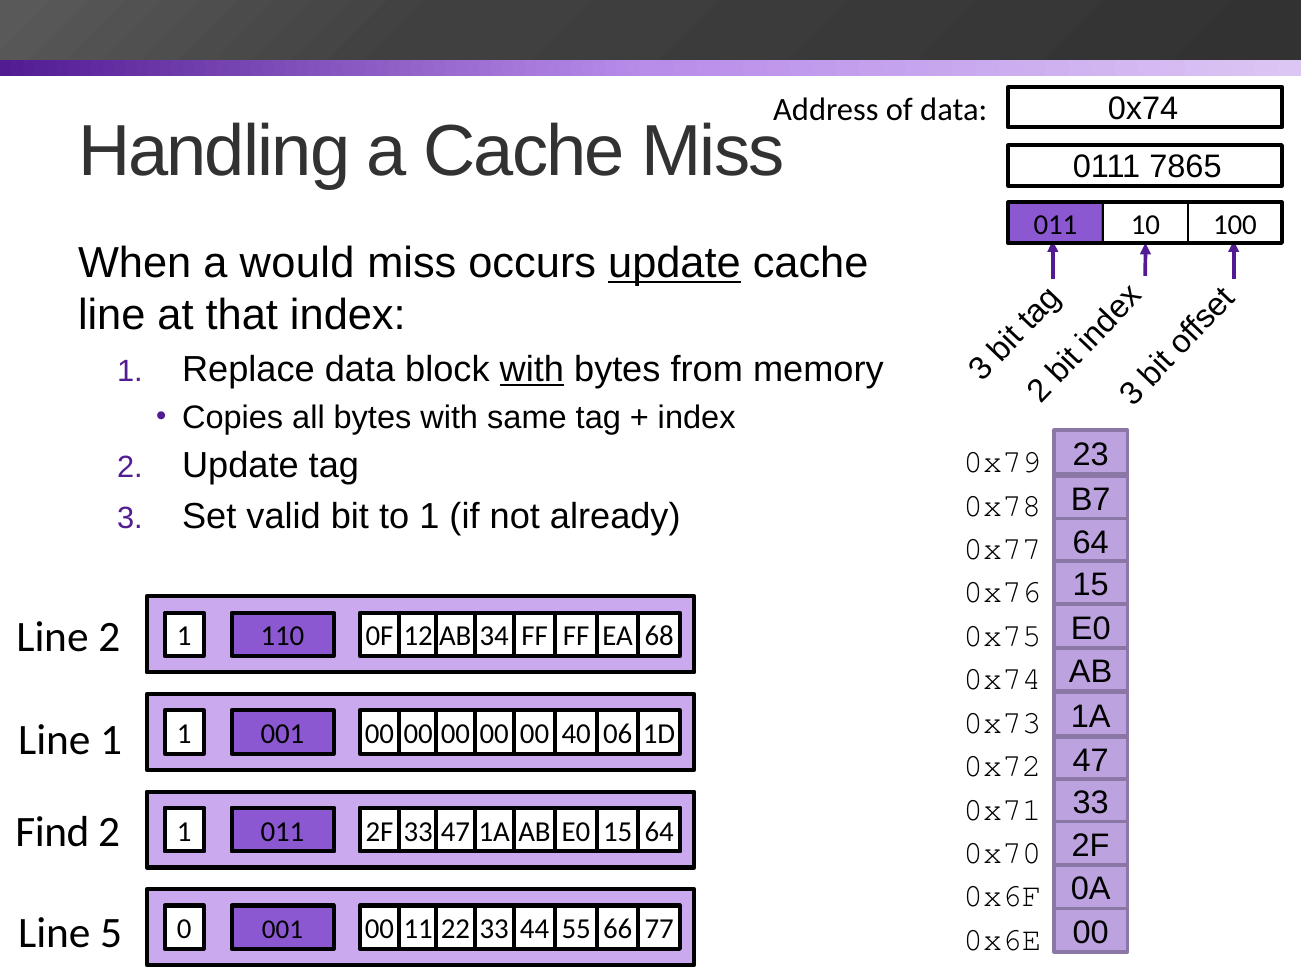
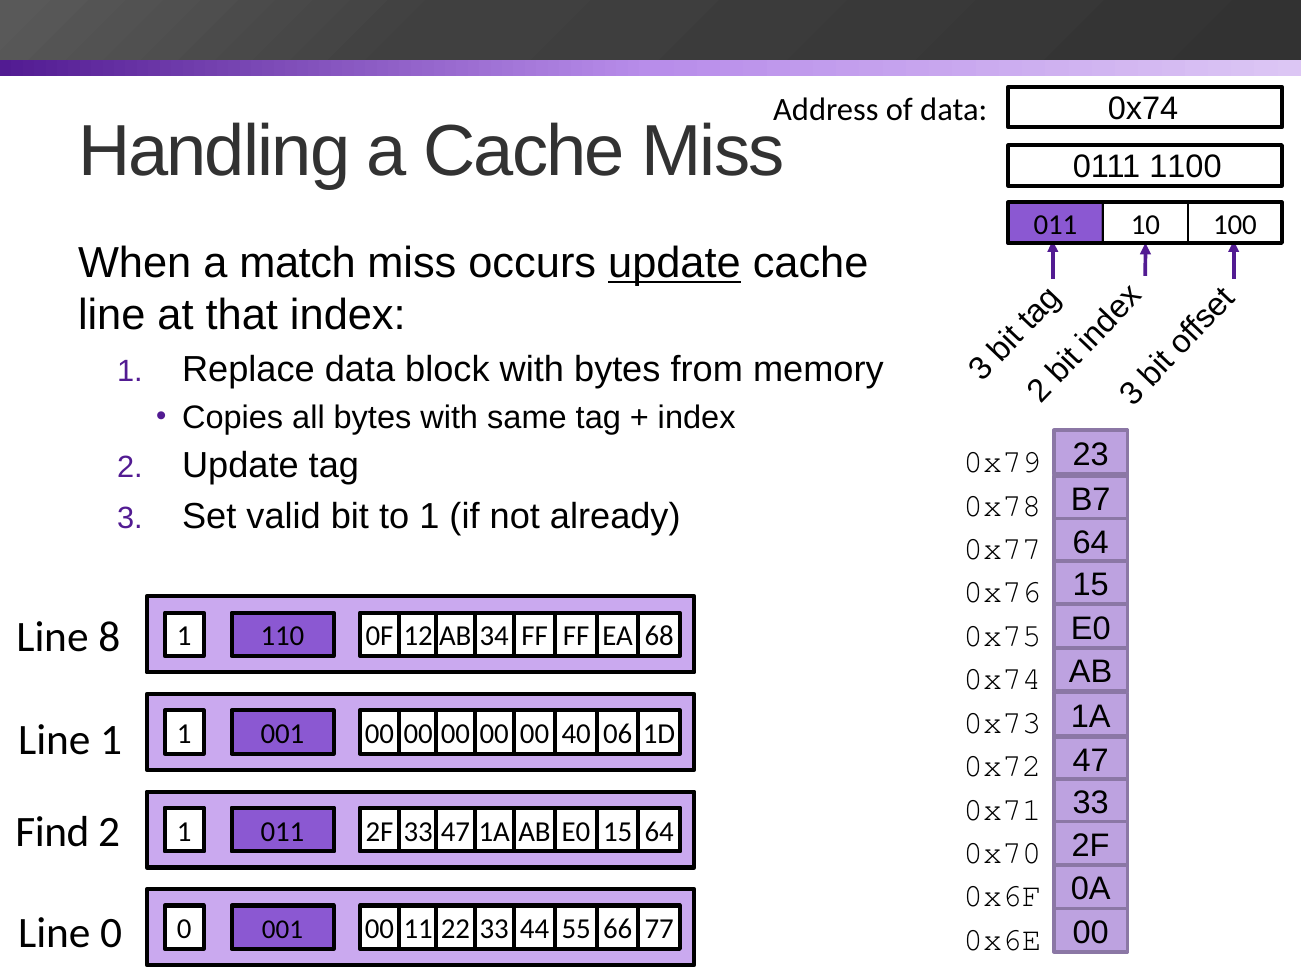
7865: 7865 -> 1100
would: would -> match
with at (532, 370) underline: present -> none
Line 2: 2 -> 8
Line 5: 5 -> 0
